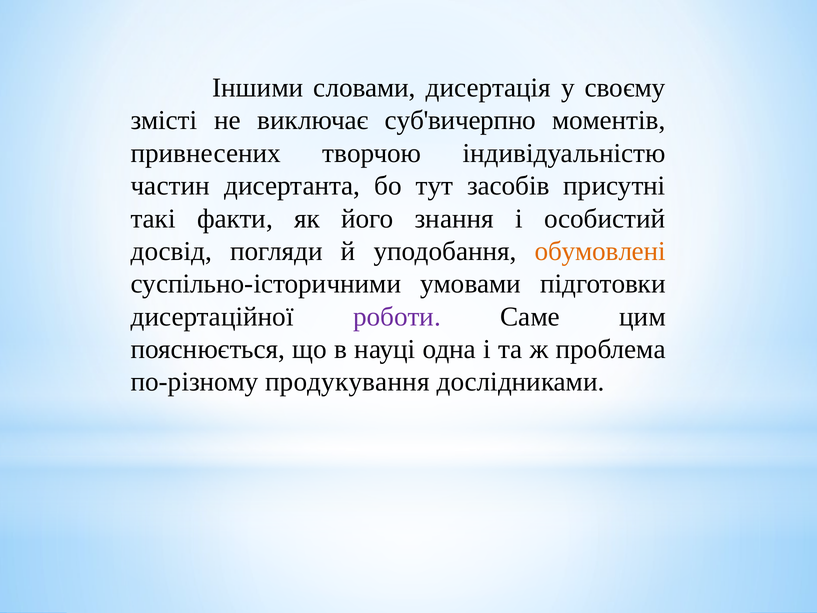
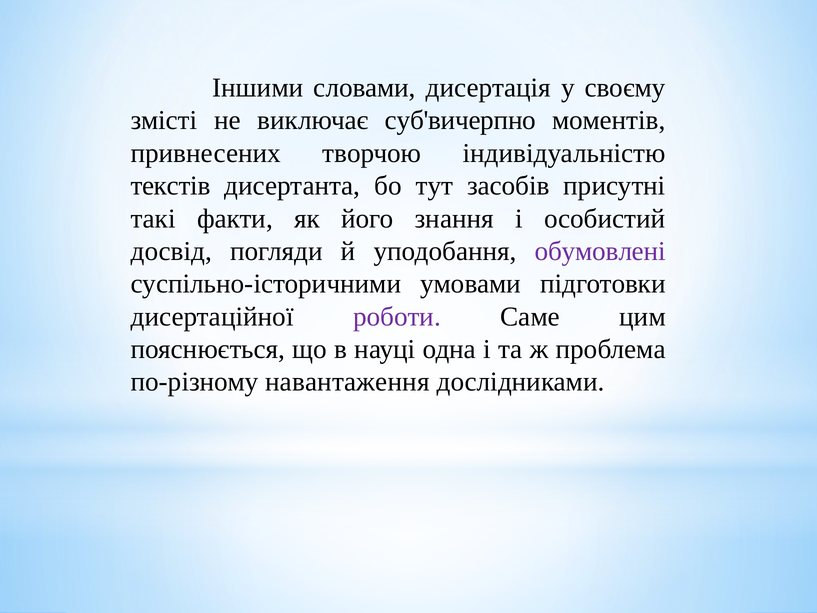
частин: частин -> текстів
обумовлені colour: orange -> purple
продукування: продукування -> навантаження
